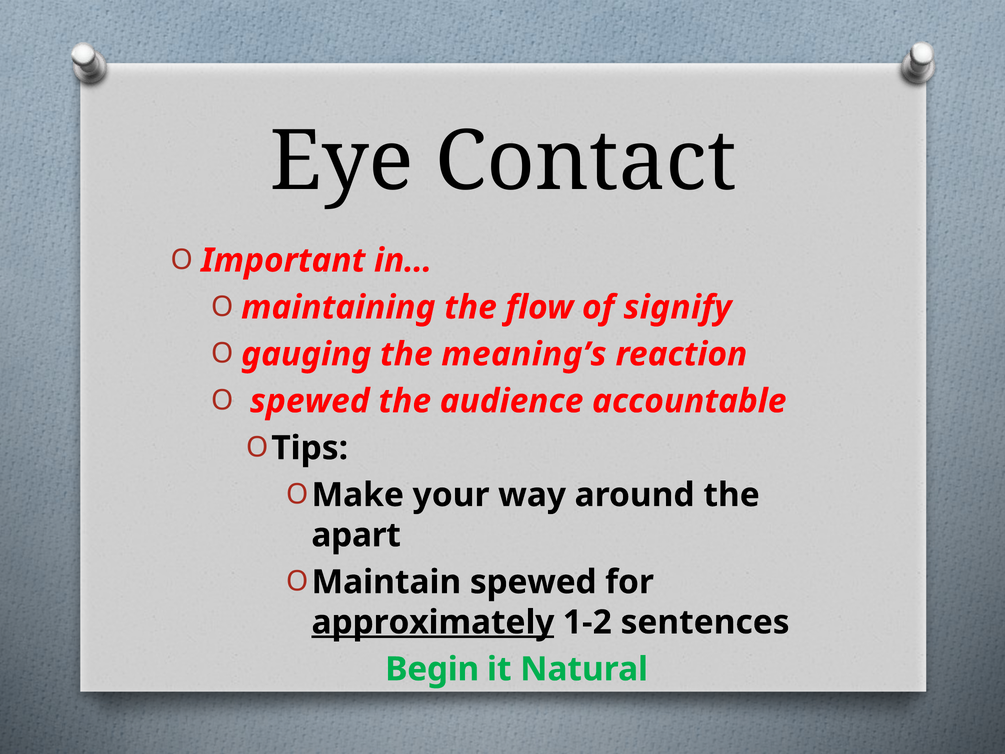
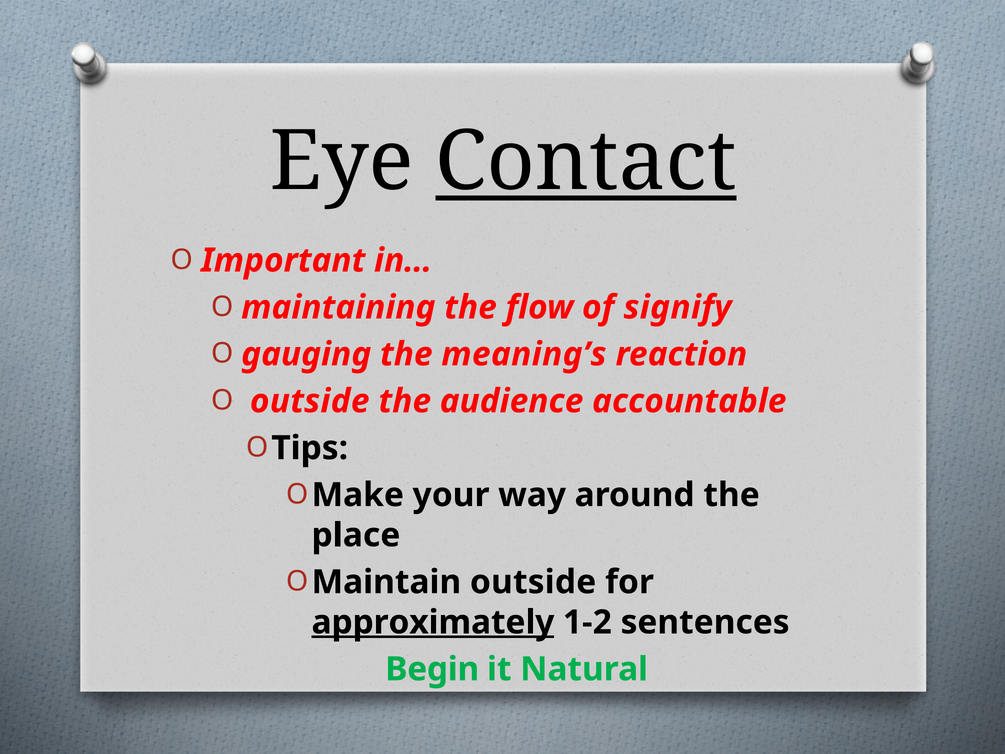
Contact underline: none -> present
spewed at (310, 401): spewed -> outside
apart: apart -> place
Maintain spewed: spewed -> outside
